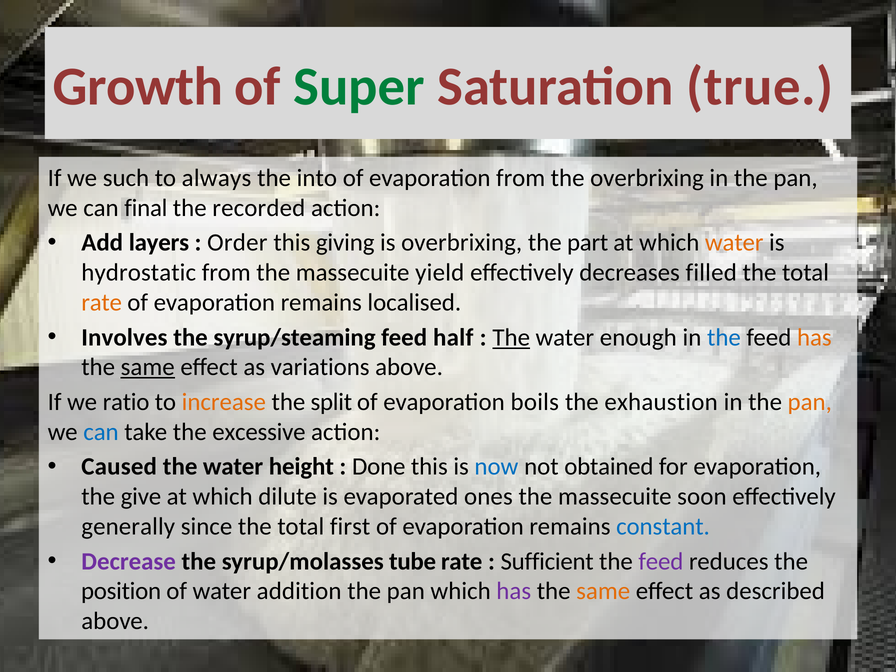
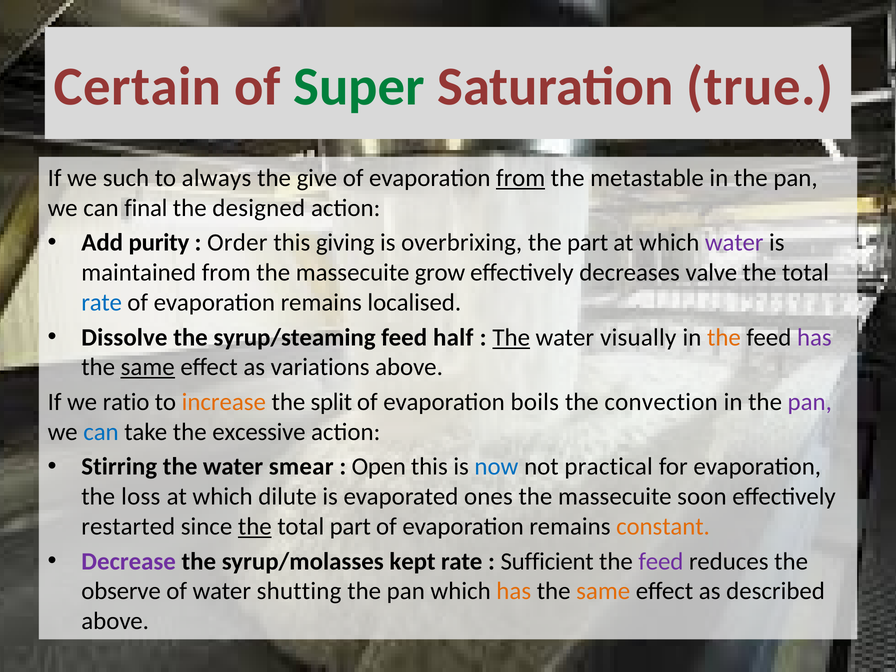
Growth: Growth -> Certain
into: into -> give
from at (521, 178) underline: none -> present
the overbrixing: overbrixing -> metastable
recorded: recorded -> designed
layers: layers -> purity
water at (734, 243) colour: orange -> purple
hydrostatic: hydrostatic -> maintained
yield: yield -> grow
filled: filled -> valve
rate at (102, 302) colour: orange -> blue
Involves: Involves -> Dissolve
enough: enough -> visually
the at (724, 337) colour: blue -> orange
has at (814, 337) colour: orange -> purple
exhaustion: exhaustion -> convection
pan at (810, 402) colour: orange -> purple
Caused: Caused -> Stirring
height: height -> smear
Done: Done -> Open
obtained: obtained -> practical
give: give -> loss
generally: generally -> restarted
the at (255, 527) underline: none -> present
total first: first -> part
constant colour: blue -> orange
tube: tube -> kept
position: position -> observe
addition: addition -> shutting
has at (514, 591) colour: purple -> orange
